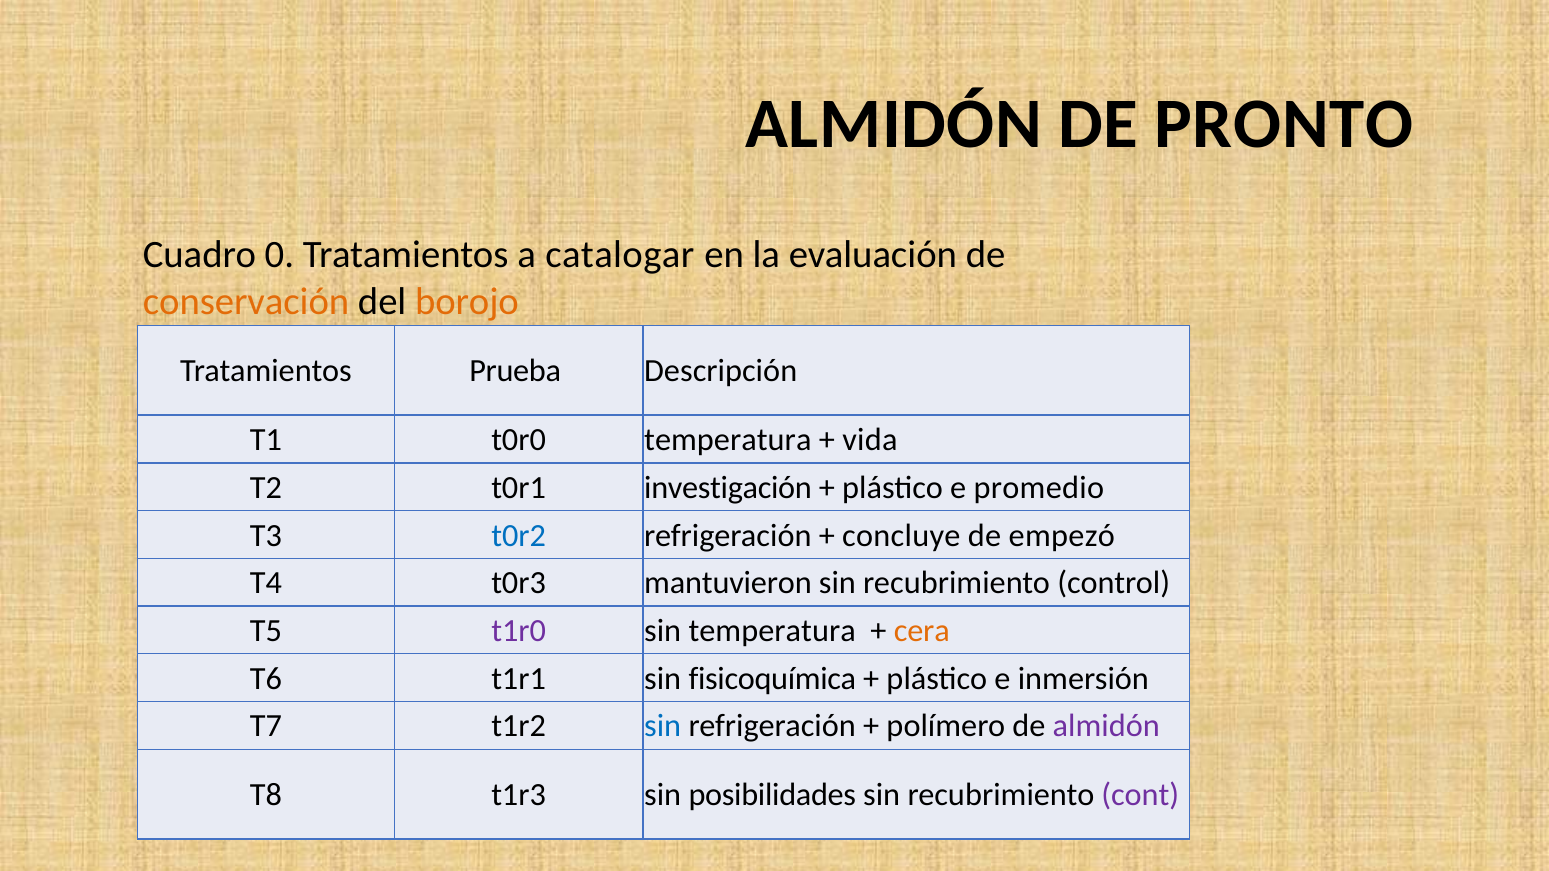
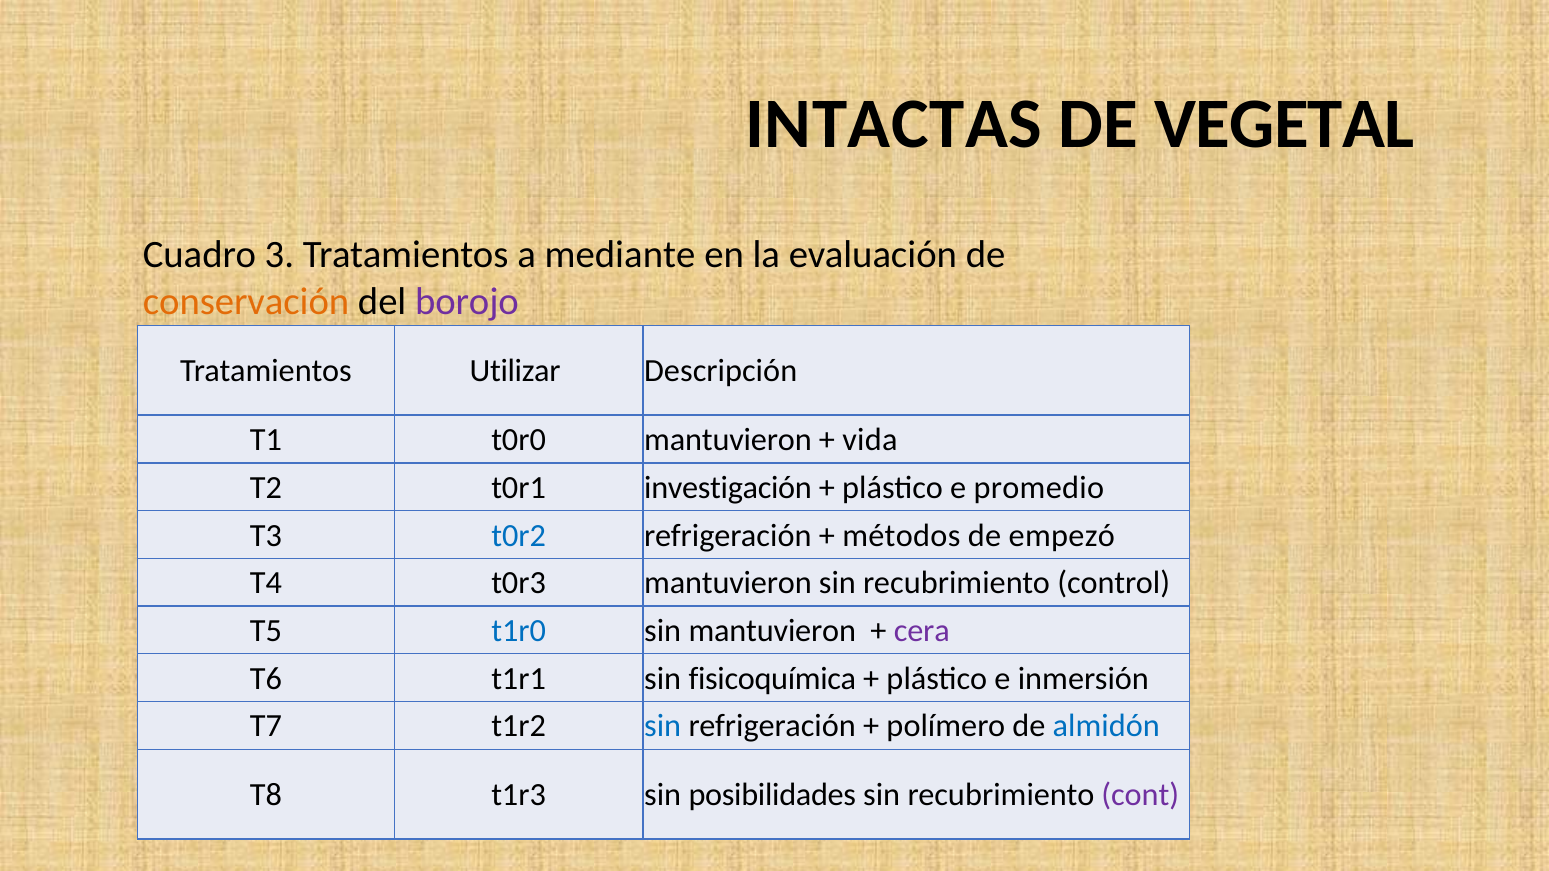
ALMIDÓN at (894, 124): ALMIDÓN -> INTACTAS
PRONTO: PRONTO -> VEGETAL
0: 0 -> 3
catalogar: catalogar -> mediante
borojo colour: orange -> purple
Prueba: Prueba -> Utilizar
t0r0 temperatura: temperatura -> mantuvieron
concluye: concluye -> métodos
t1r0 colour: purple -> blue
sin temperatura: temperatura -> mantuvieron
cera colour: orange -> purple
almidón at (1106, 727) colour: purple -> blue
